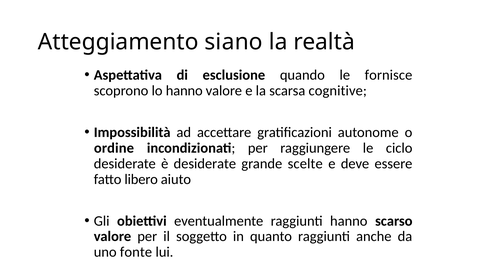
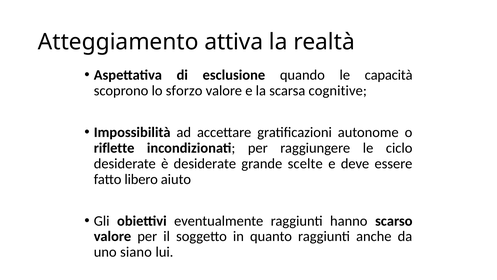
siano: siano -> attiva
fornisce: fornisce -> capacità
lo hanno: hanno -> sforzo
ordine: ordine -> riflette
fonte: fonte -> siano
